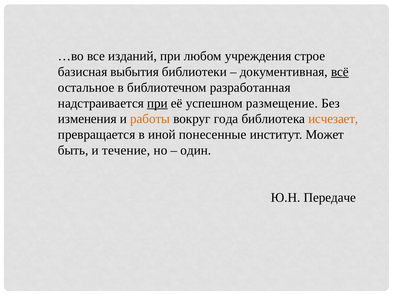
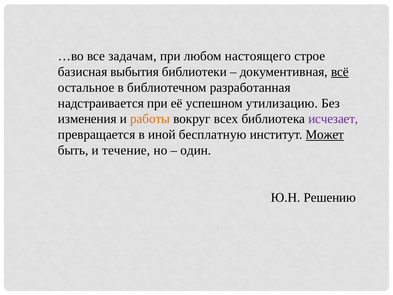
изданий: изданий -> задачам
учреждения: учреждения -> настоящего
при at (157, 103) underline: present -> none
размещение: размещение -> утилизацию
года: года -> всех
исчезает colour: orange -> purple
понесенные: понесенные -> бесплатную
Может underline: none -> present
Передаче: Передаче -> Решению
